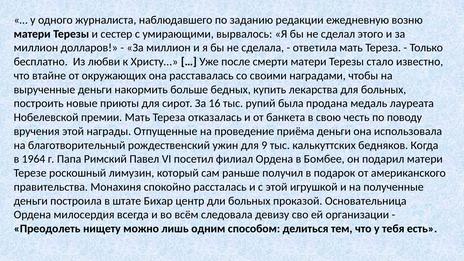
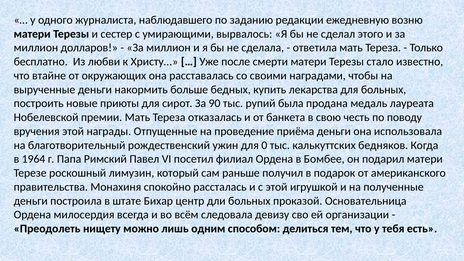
16: 16 -> 90
9: 9 -> 0
